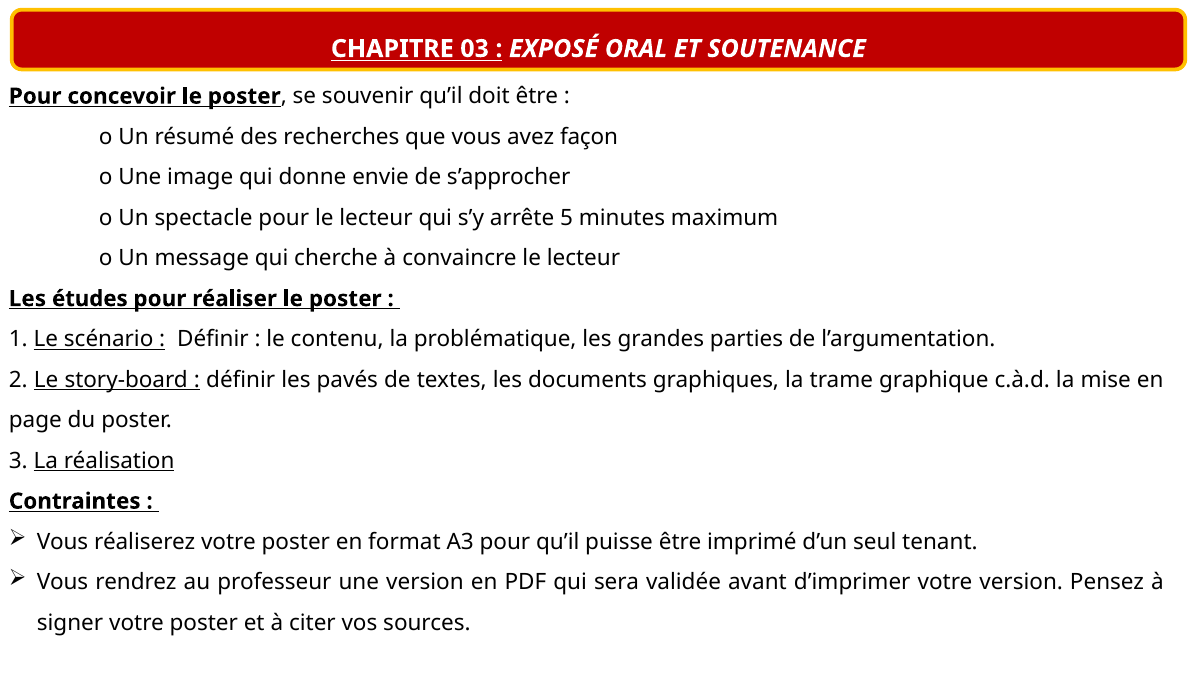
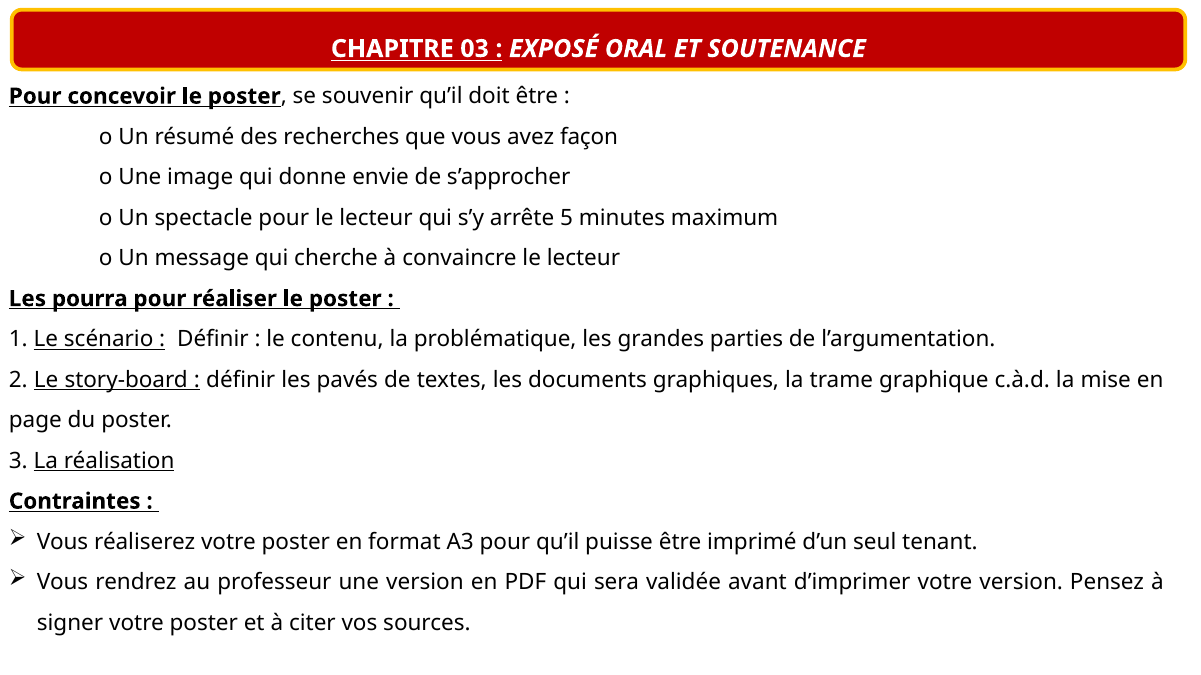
études: études -> pourra
